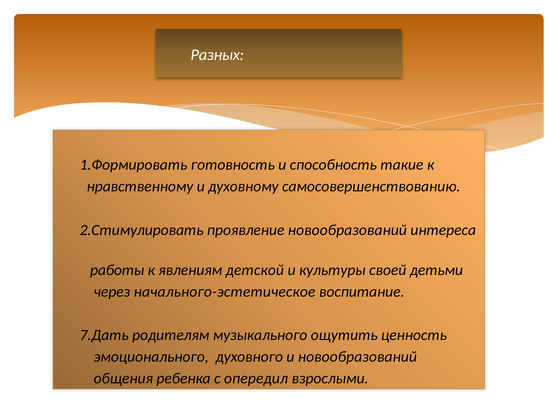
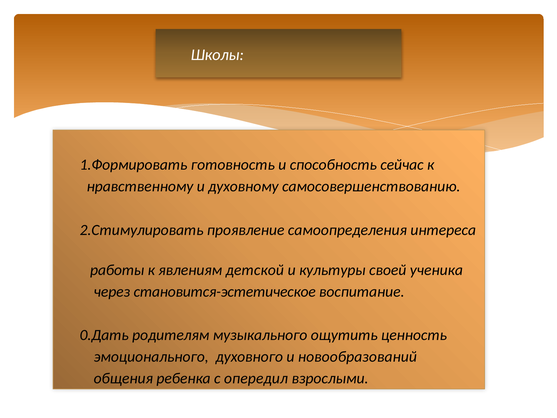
Разных: Разных -> Школы
такие: такие -> сейчас
проявление новообразований: новообразований -> самоопределения
детьми: детьми -> ученика
начального-эстетическое: начального-эстетическое -> становится-эстетическое
7.Дать: 7.Дать -> 0.Дать
